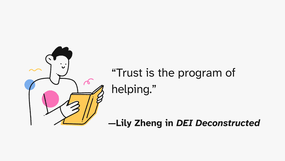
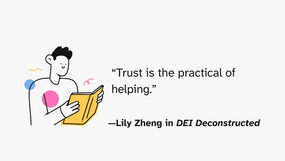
program: program -> practical
